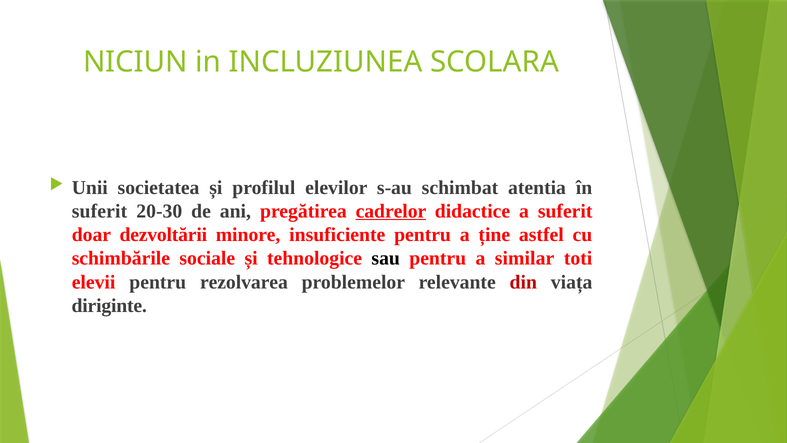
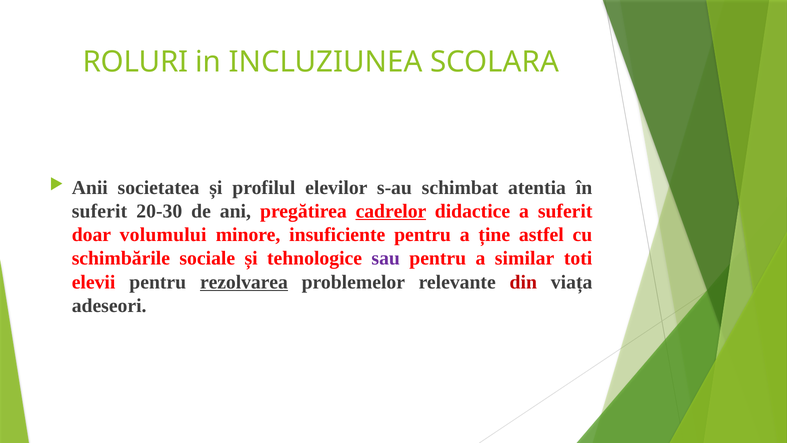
NICIUN: NICIUN -> ROLURI
Unii: Unii -> Anii
dezvoltării: dezvoltării -> volumului
sau colour: black -> purple
rezolvarea underline: none -> present
diriginte: diriginte -> adeseori
